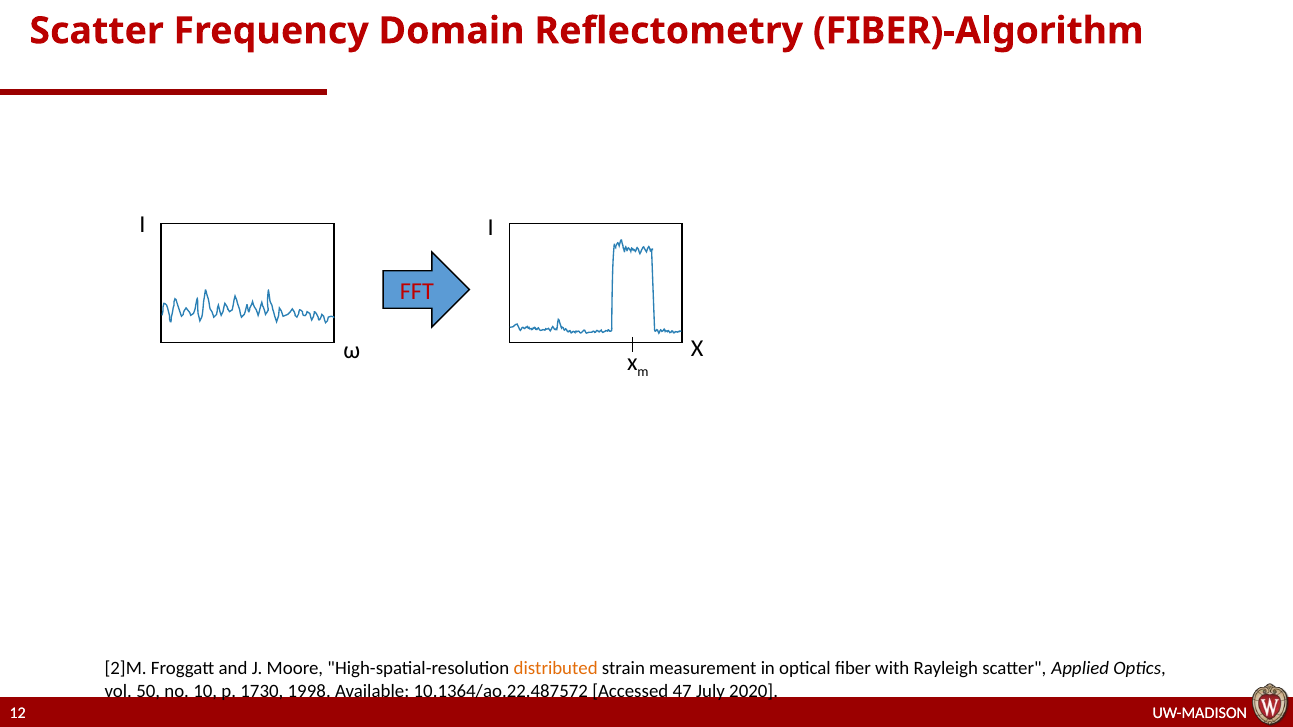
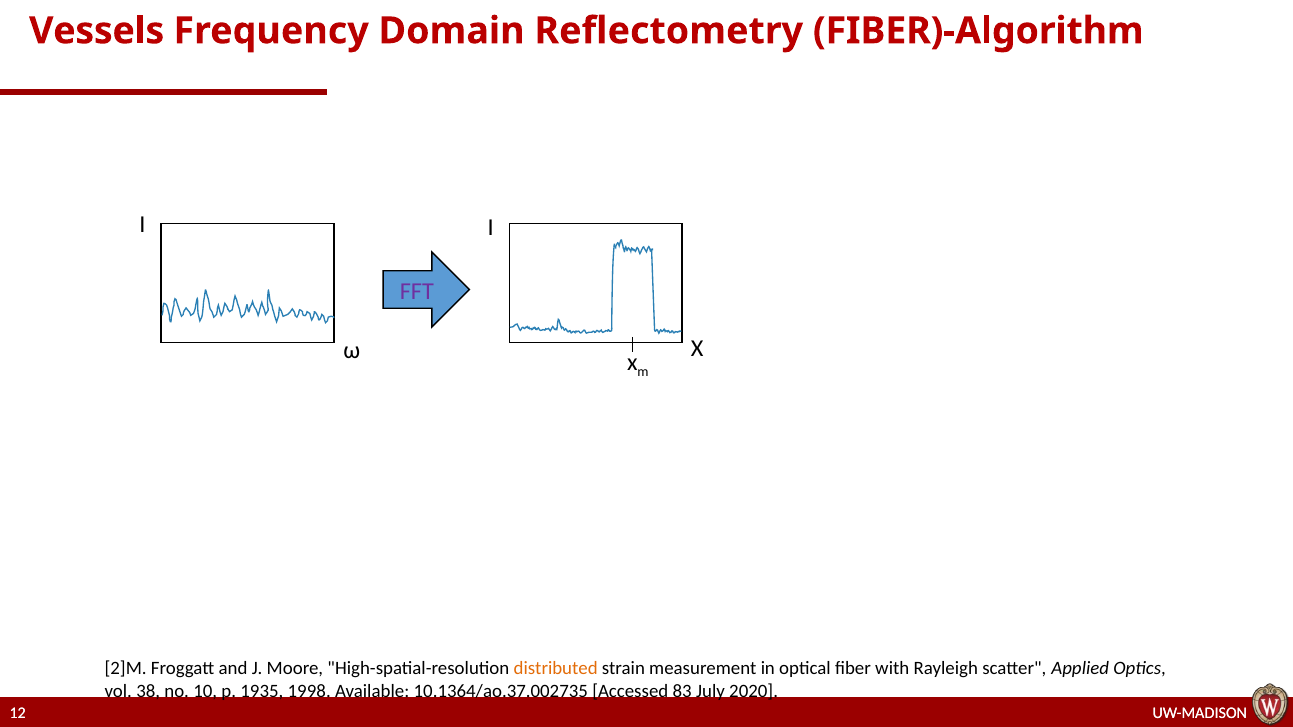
Scatter at (97, 31): Scatter -> Vessels
FFT colour: red -> purple
50: 50 -> 38
1730: 1730 -> 1935
10.1364/ao.22.487572: 10.1364/ao.22.487572 -> 10.1364/ao.37.002735
47: 47 -> 83
